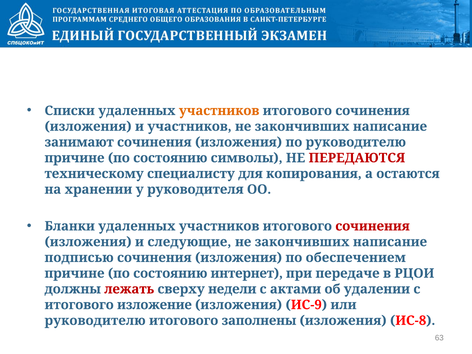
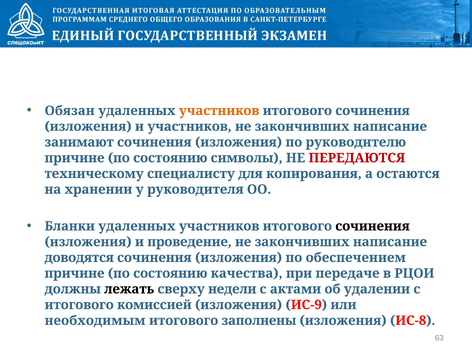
Списки: Списки -> Обязан
сочинения at (373, 226) colour: red -> black
следующие: следующие -> проведение
подписью: подписью -> доводятся
интернет: интернет -> качества
лежать colour: red -> black
изложение: изложение -> комиссией
руководителю at (95, 321): руководителю -> необходимым
